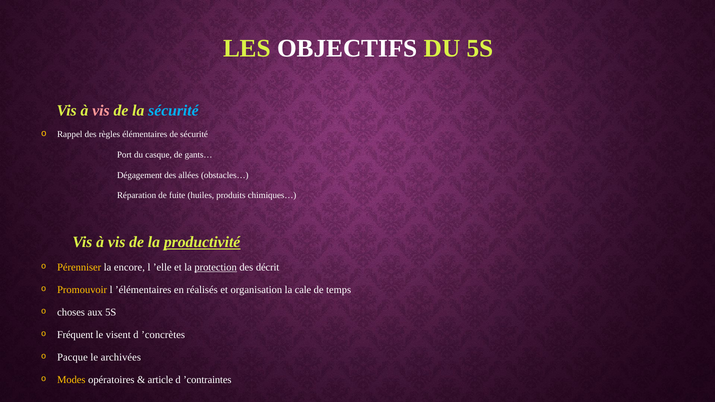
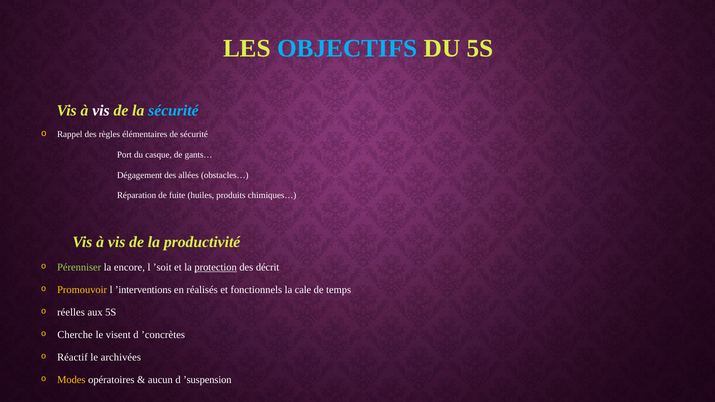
OBJECTIFS colour: white -> light blue
vis at (101, 111) colour: pink -> white
productivité underline: present -> none
Pérenniser colour: yellow -> light green
’elle: ’elle -> ’soit
’élémentaires: ’élémentaires -> ’interventions
organisation: organisation -> fonctionnels
choses: choses -> réelles
Fréquent: Fréquent -> Cherche
Pacque: Pacque -> Réactif
article: article -> aucun
’contraintes: ’contraintes -> ’suspension
